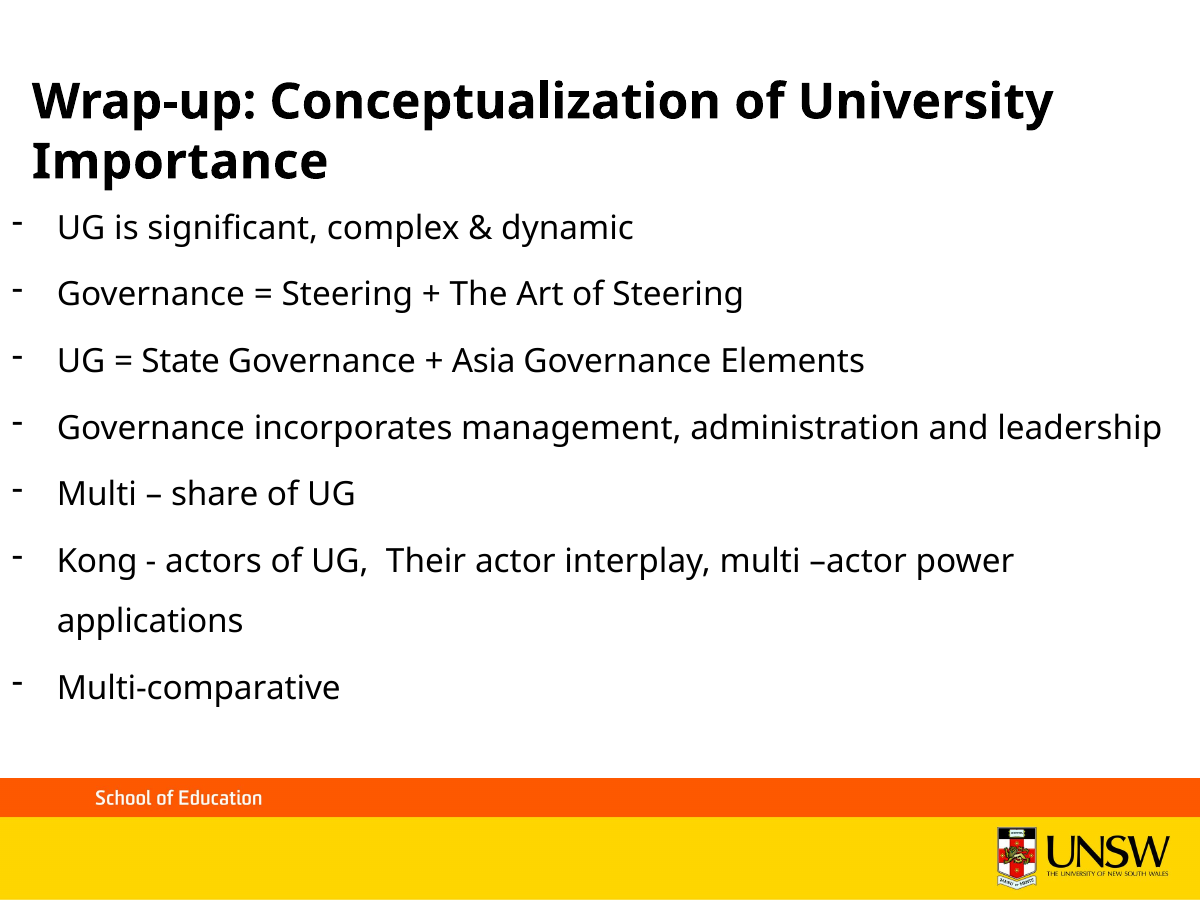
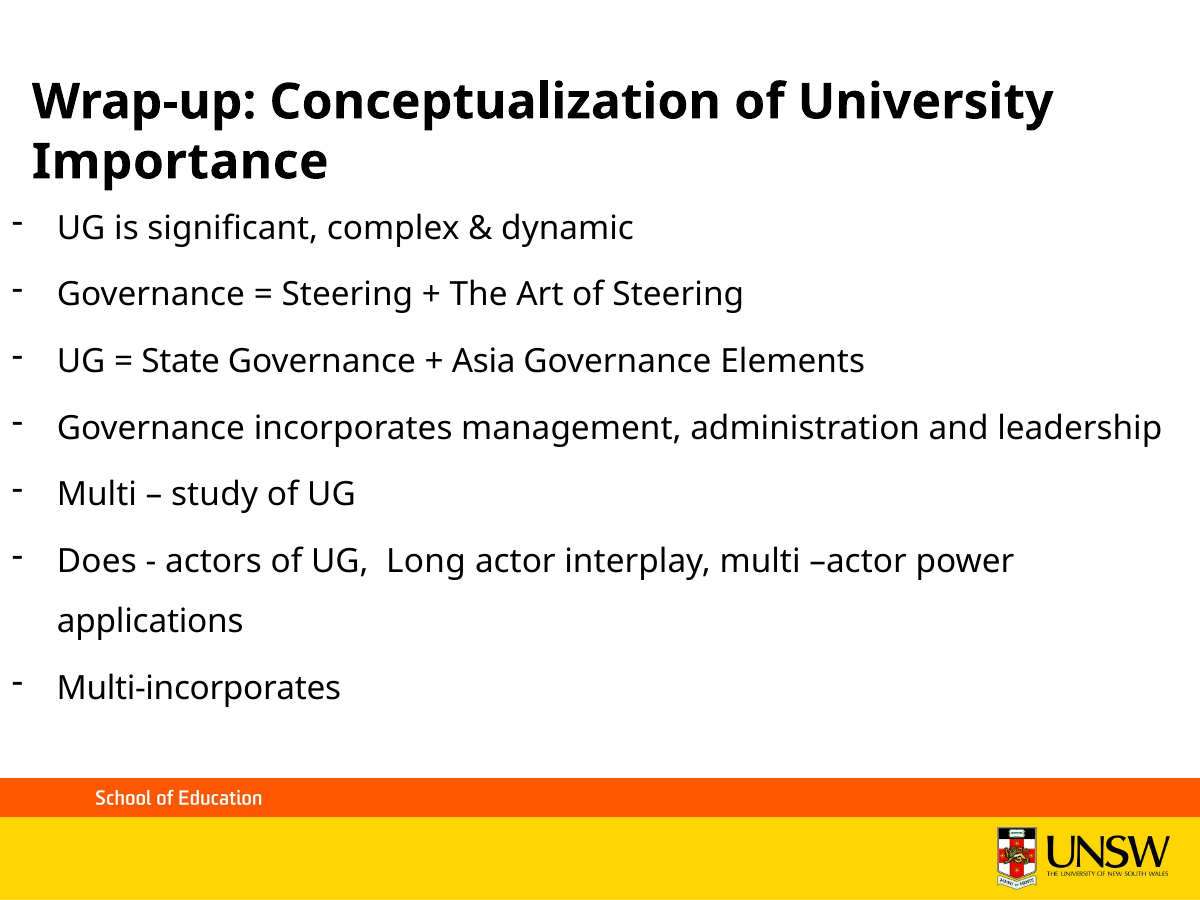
share: share -> study
Kong: Kong -> Does
Their: Their -> Long
Multi-comparative: Multi-comparative -> Multi-incorporates
